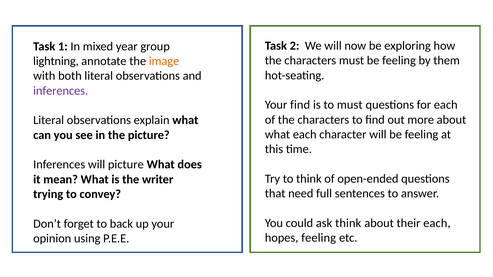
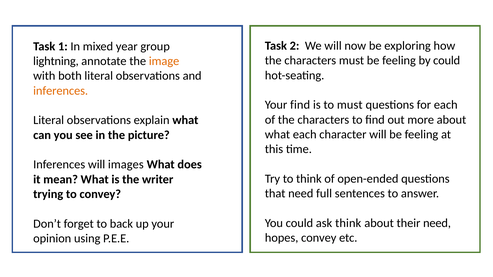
by them: them -> could
inferences at (61, 91) colour: purple -> orange
will picture: picture -> images
their each: each -> need
hopes feeling: feeling -> convey
